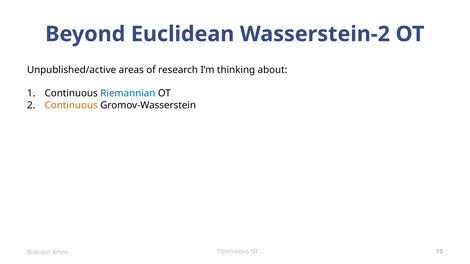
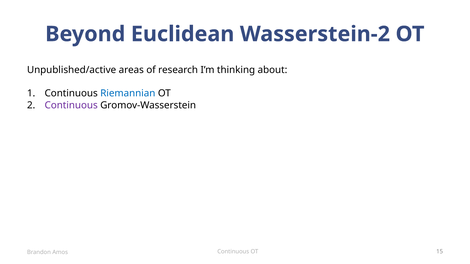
Continuous at (71, 105) colour: orange -> purple
